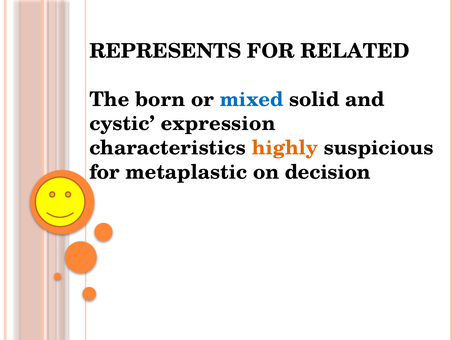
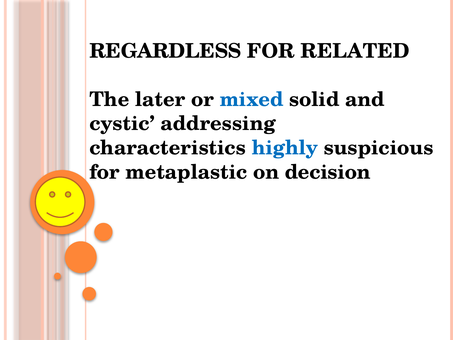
REPRESENTS: REPRESENTS -> REGARDLESS
born: born -> later
expression: expression -> addressing
highly colour: orange -> blue
